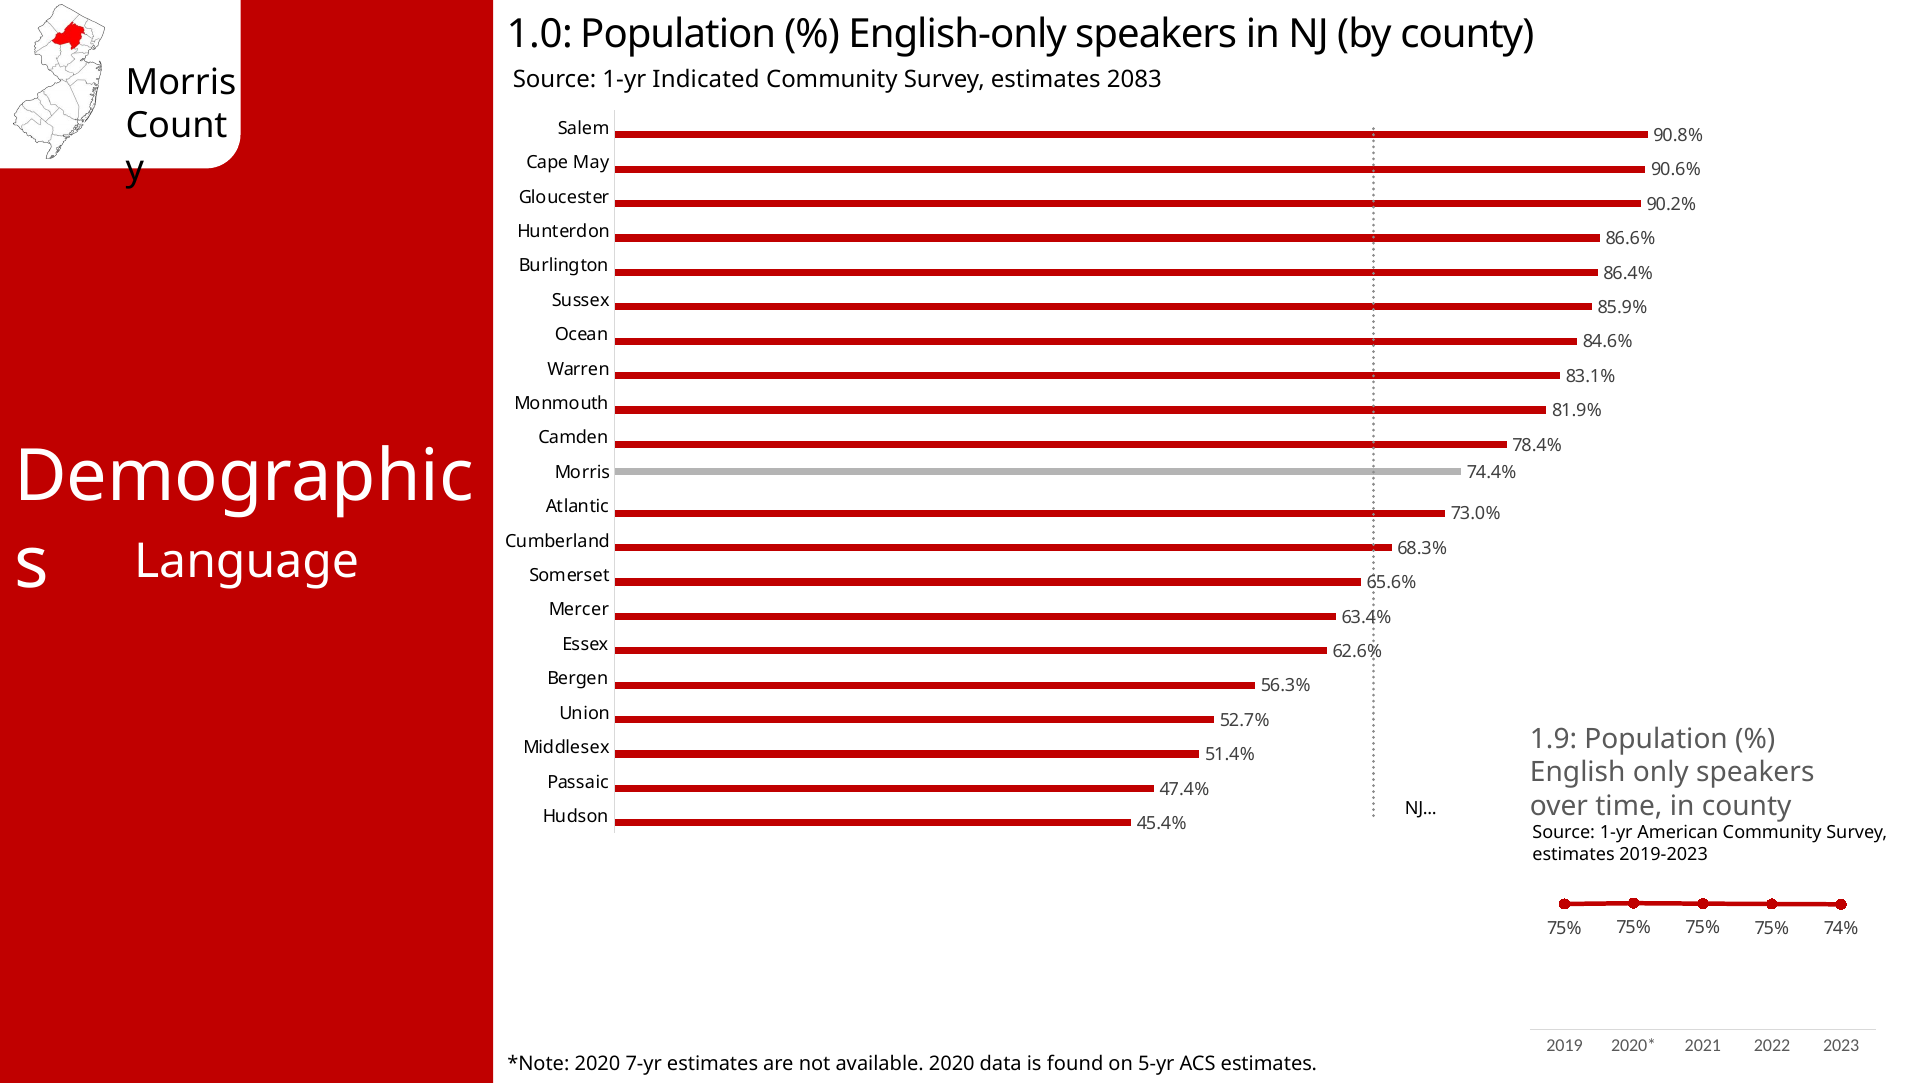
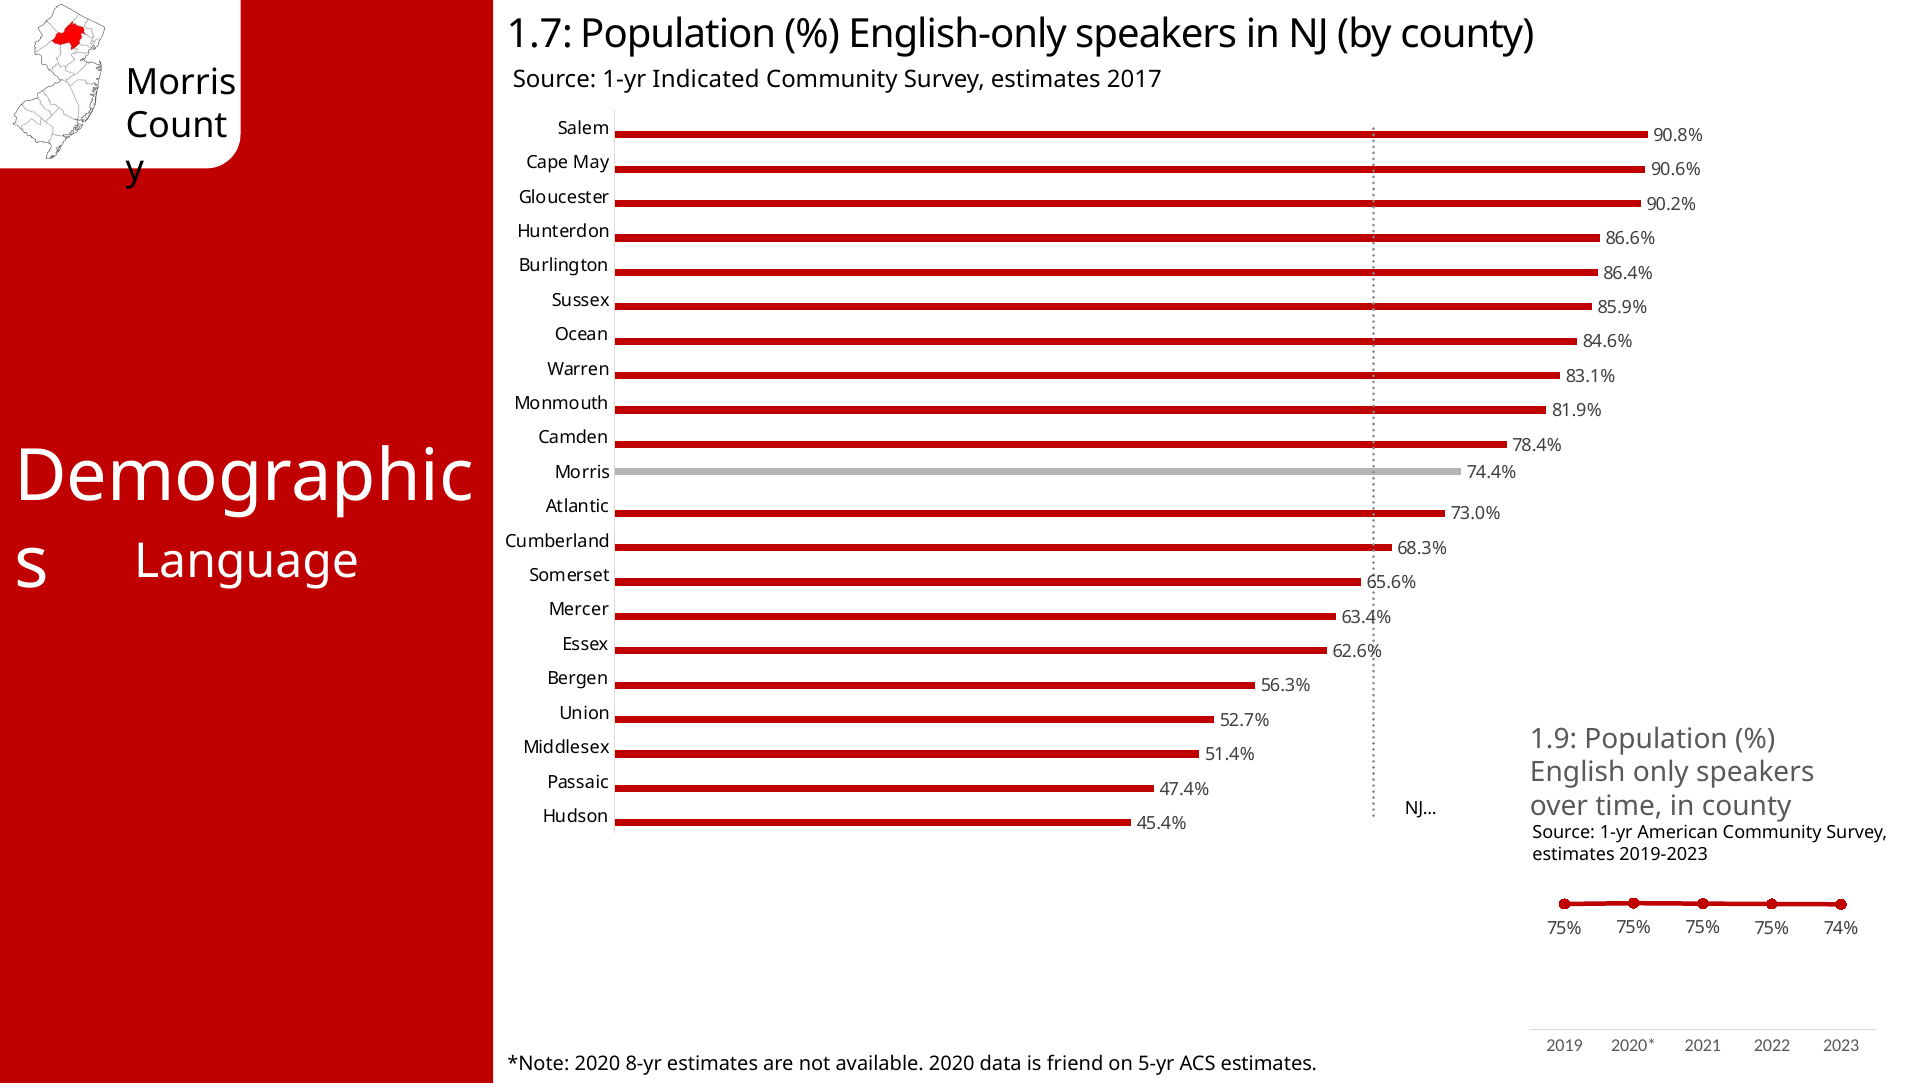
1.0: 1.0 -> 1.7
2083: 2083 -> 2017
7-yr: 7-yr -> 8-yr
found: found -> friend
